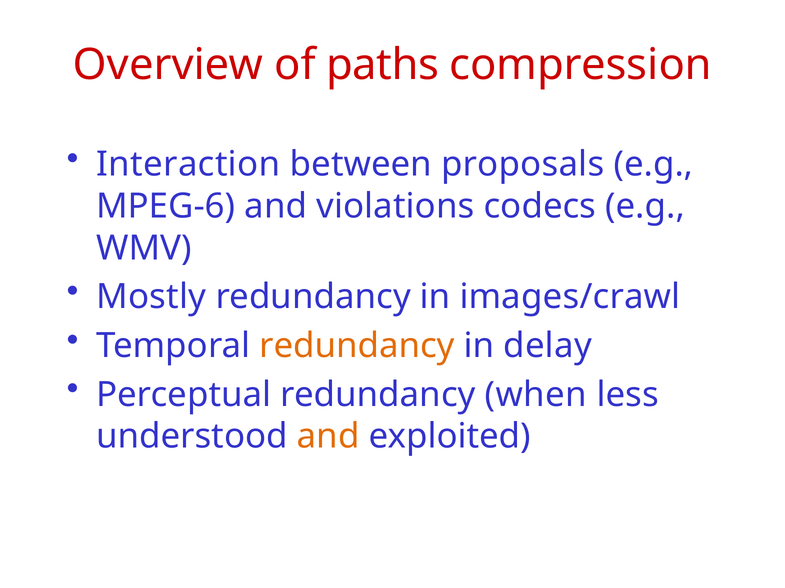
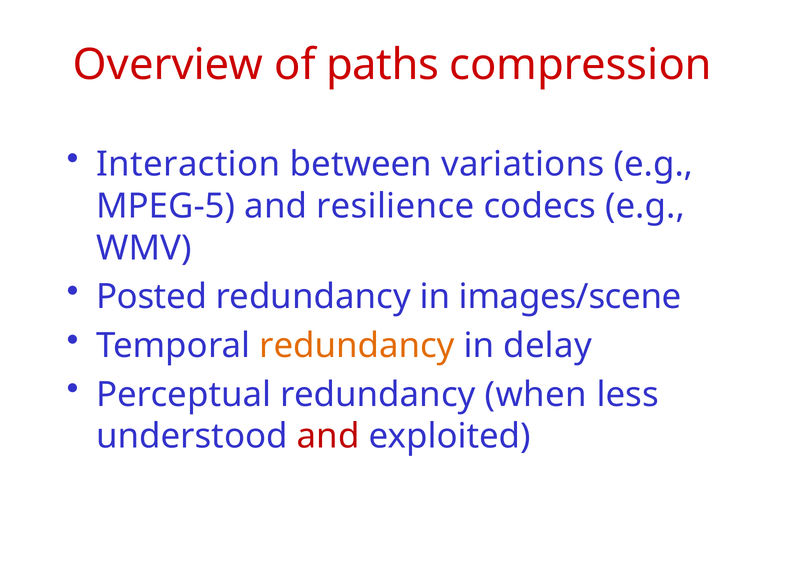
proposals: proposals -> variations
MPEG-6: MPEG-6 -> MPEG-5
violations: violations -> resilience
Mostly: Mostly -> Posted
images/crawl: images/crawl -> images/scene
and at (328, 437) colour: orange -> red
